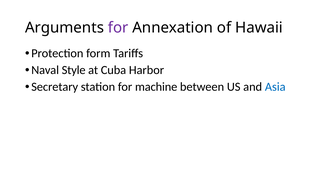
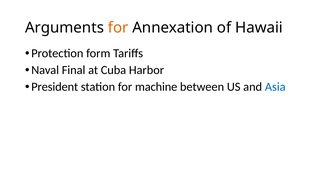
for at (118, 28) colour: purple -> orange
Style: Style -> Final
Secretary: Secretary -> President
